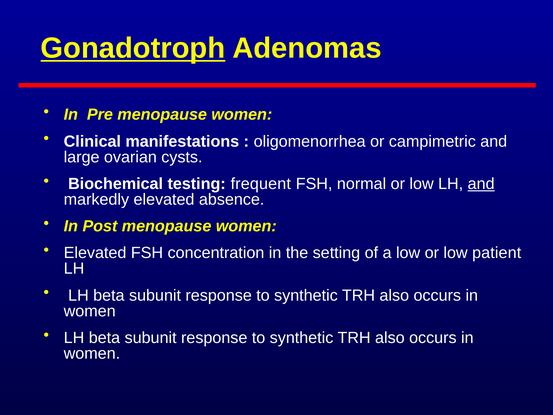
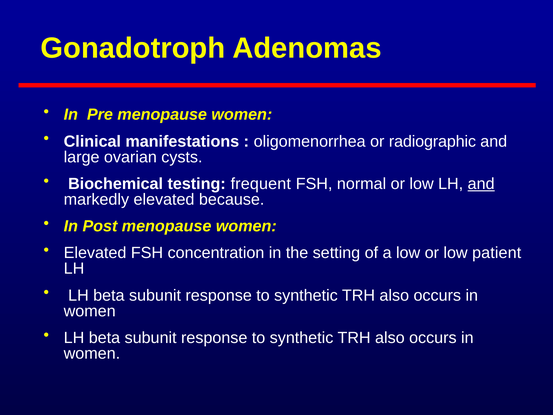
Gonadotroph underline: present -> none
campimetric: campimetric -> radiographic
absence: absence -> because
